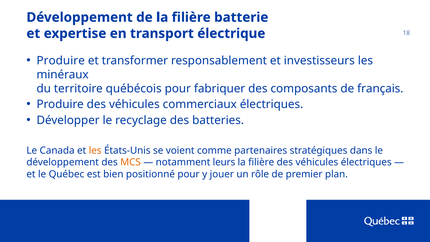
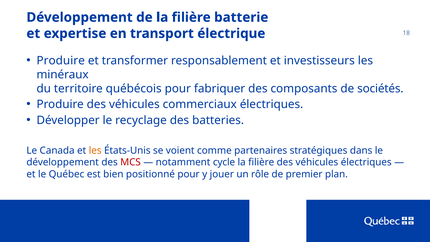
français: français -> sociétés
MCS colour: orange -> red
leurs: leurs -> cycle
